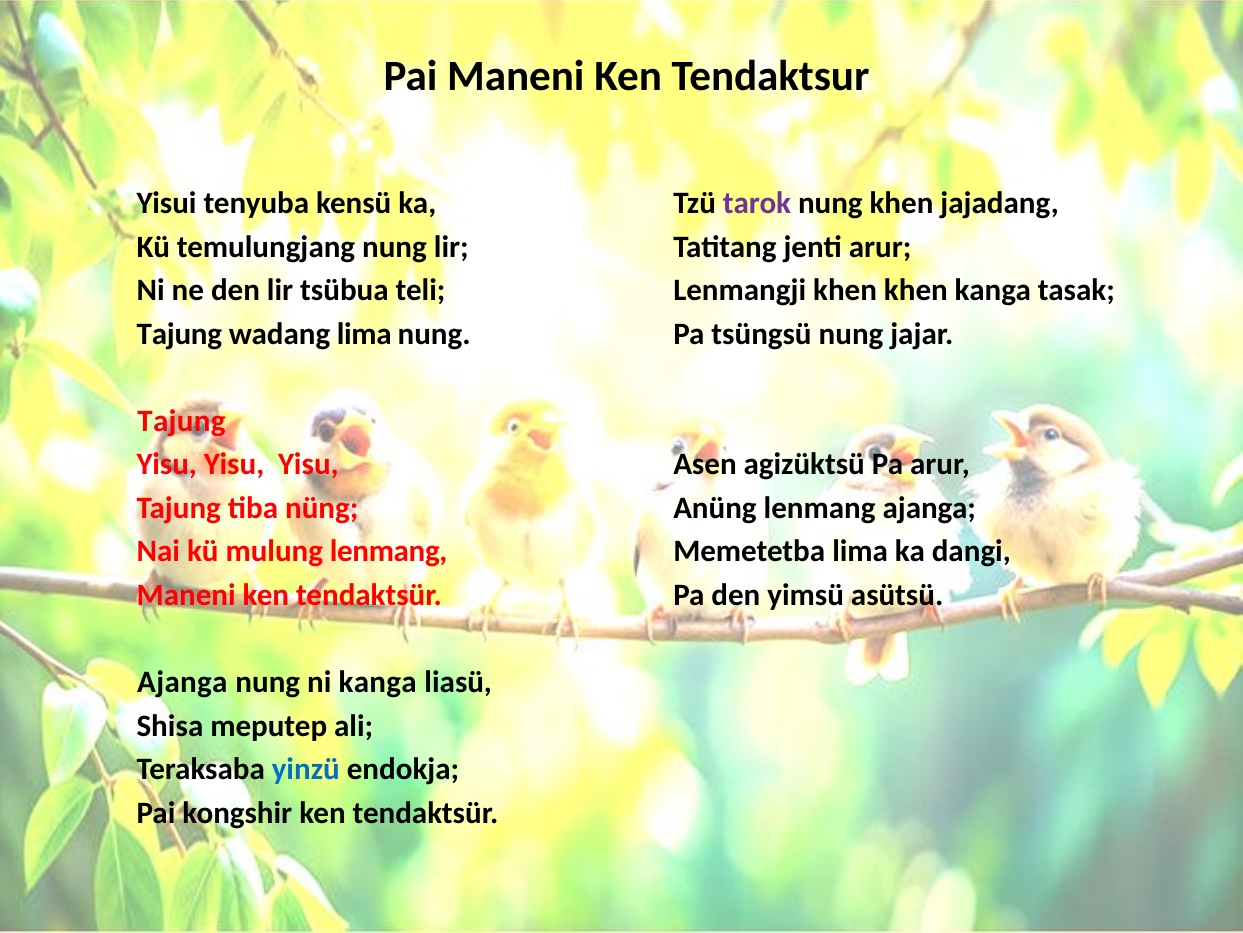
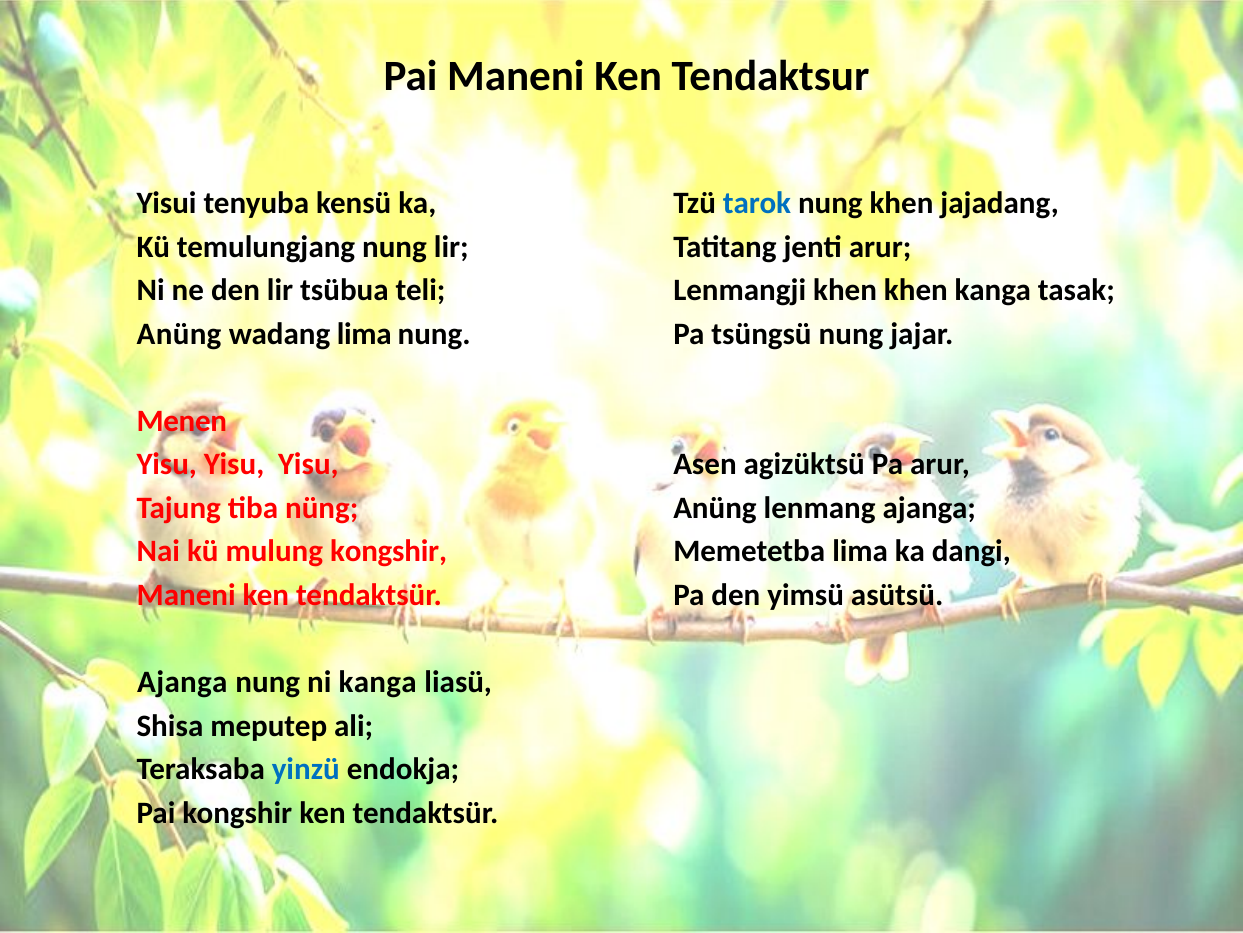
tarok colour: purple -> blue
Tajung at (179, 334): Tajung -> Anüng
Tajung at (181, 421): Tajung -> Menen
mulung lenmang: lenmang -> kongshir
